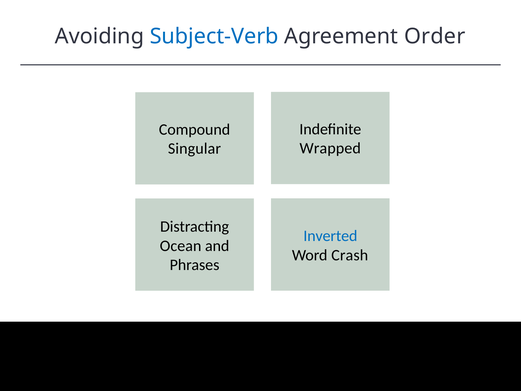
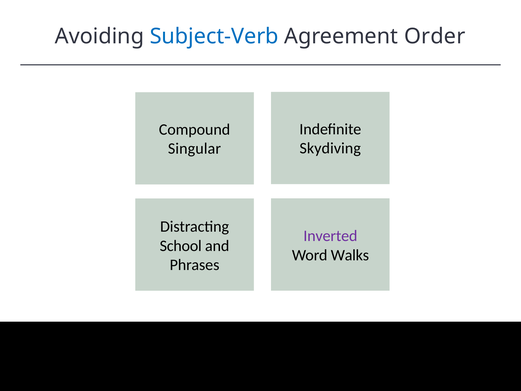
Wrapped: Wrapped -> Skydiving
Inverted colour: blue -> purple
Ocean: Ocean -> School
Crash: Crash -> Walks
